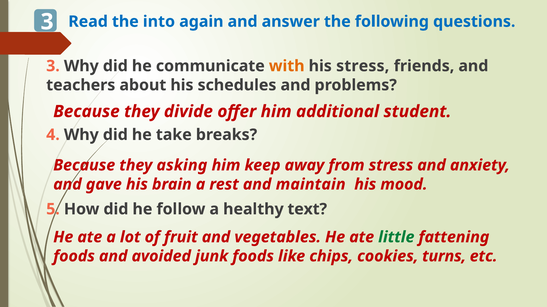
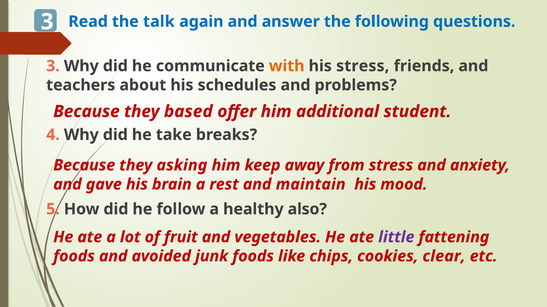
into: into -> talk
divide: divide -> based
text: text -> also
little colour: green -> purple
turns: turns -> clear
